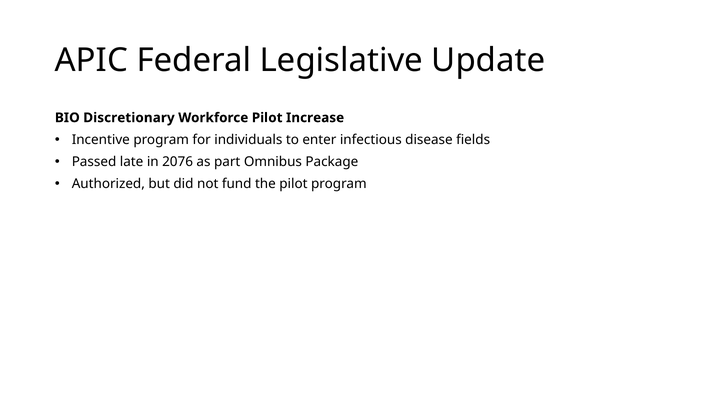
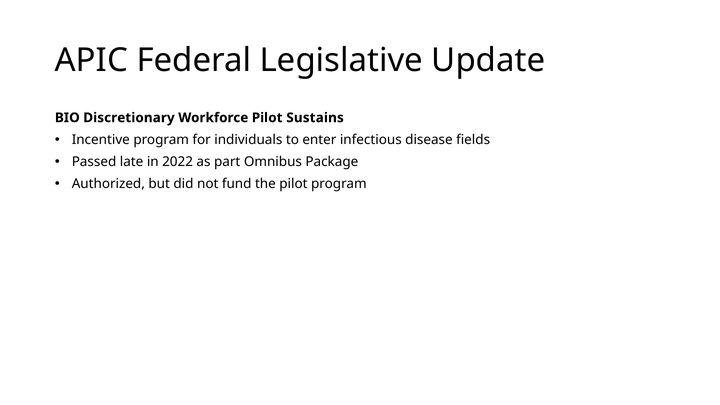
Increase: Increase -> Sustains
2076: 2076 -> 2022
